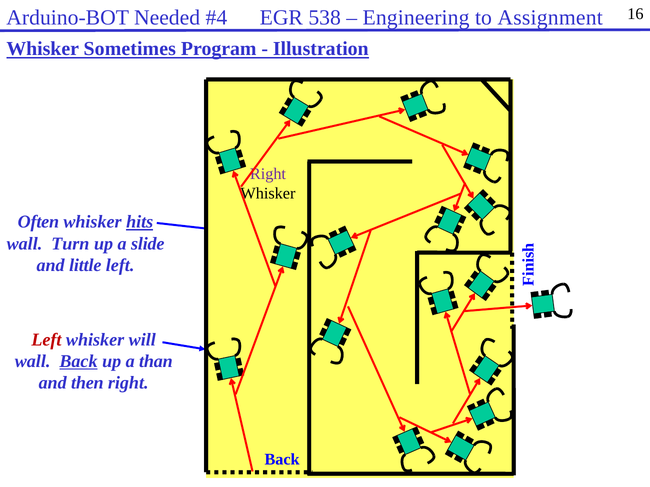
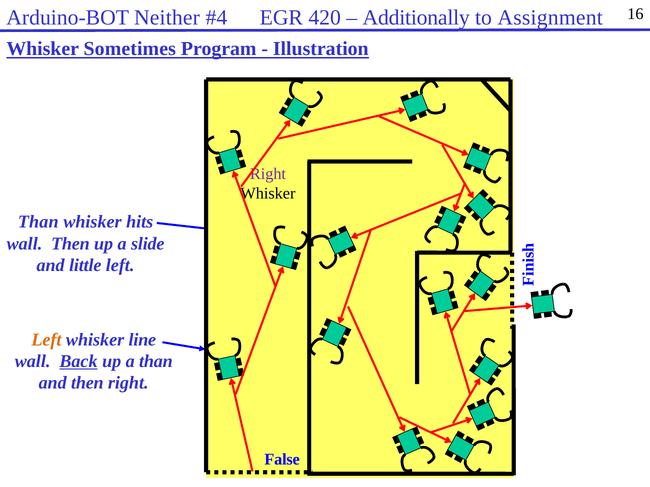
Needed: Needed -> Neither
538: 538 -> 420
Engineering: Engineering -> Additionally
Often at (38, 222): Often -> Than
hits underline: present -> none
wall Turn: Turn -> Then
Left at (46, 340) colour: red -> orange
will: will -> line
Back at (282, 460): Back -> False
